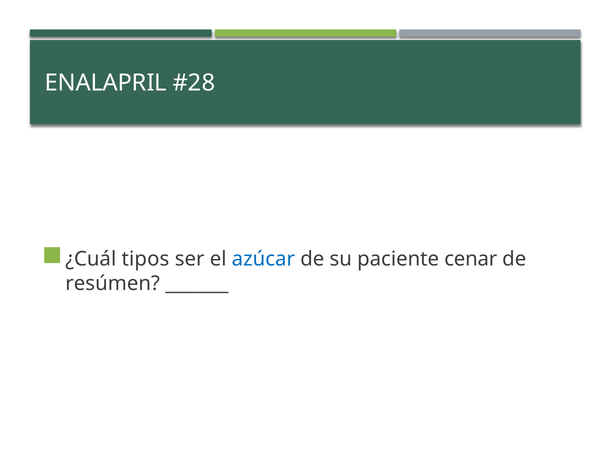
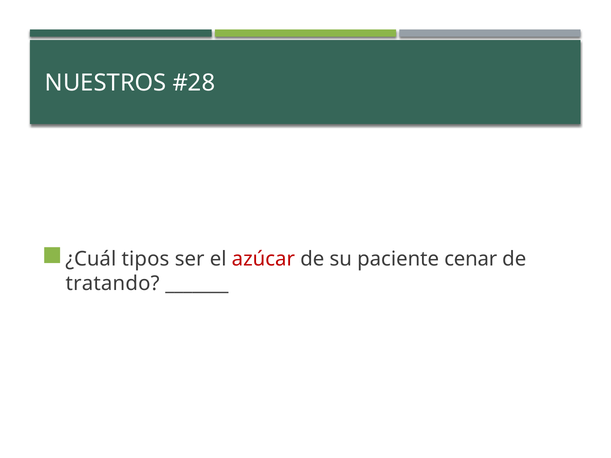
ENALAPRIL: ENALAPRIL -> NUESTROS
azúcar colour: blue -> red
resúmen: resúmen -> tratando
